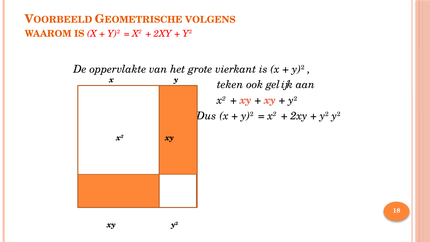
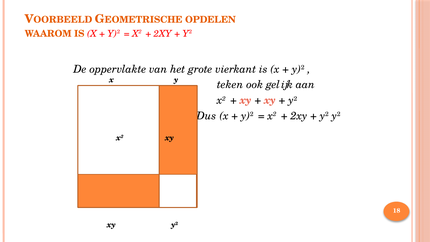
VOLGENS: VOLGENS -> OPDELEN
